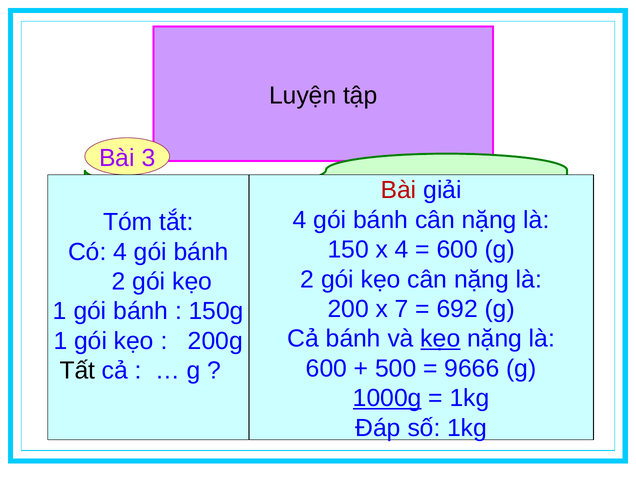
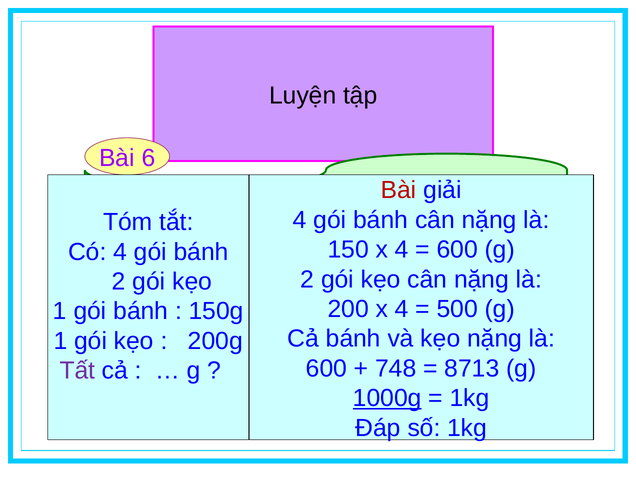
3: 3 -> 6
200 x 7: 7 -> 4
692: 692 -> 500
kẹo at (440, 339) underline: present -> none
500: 500 -> 748
9666: 9666 -> 8713
Tất at (77, 371) colour: black -> purple
